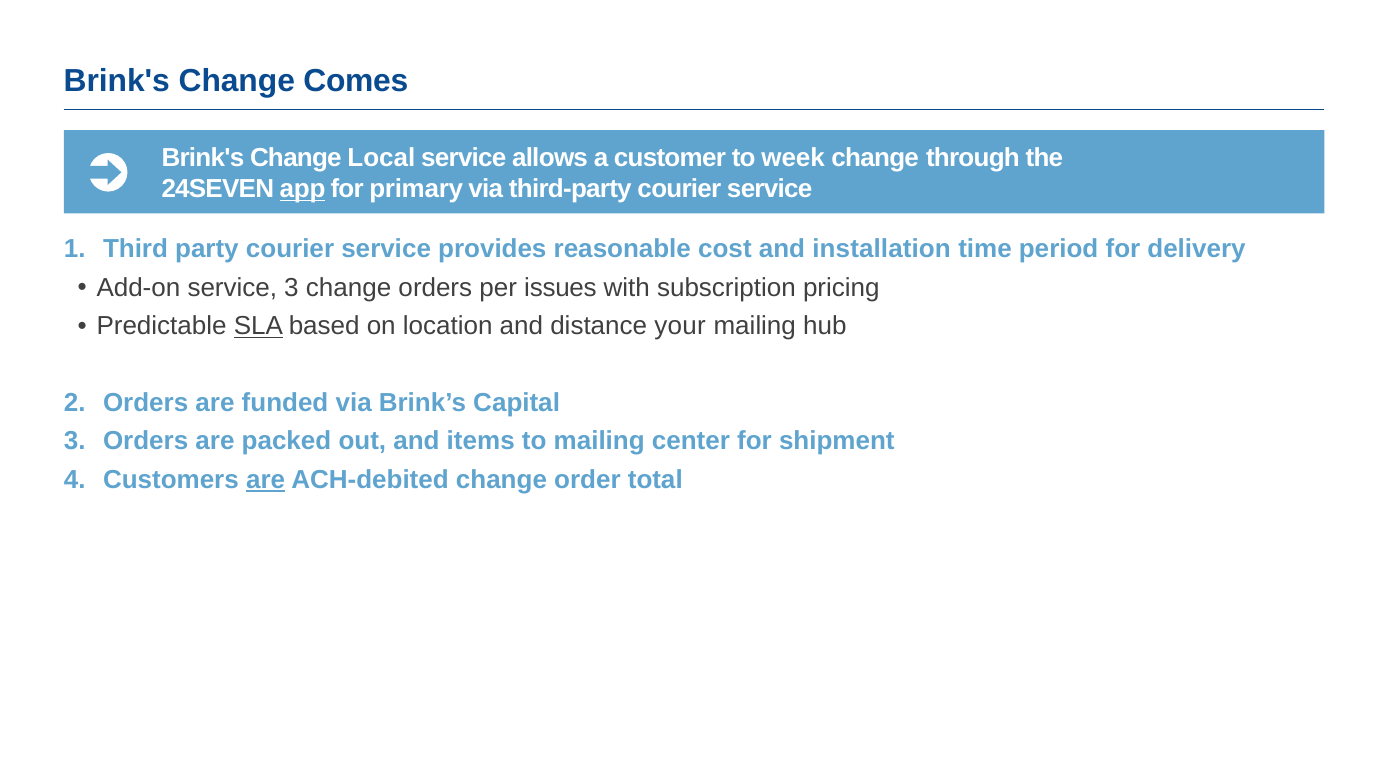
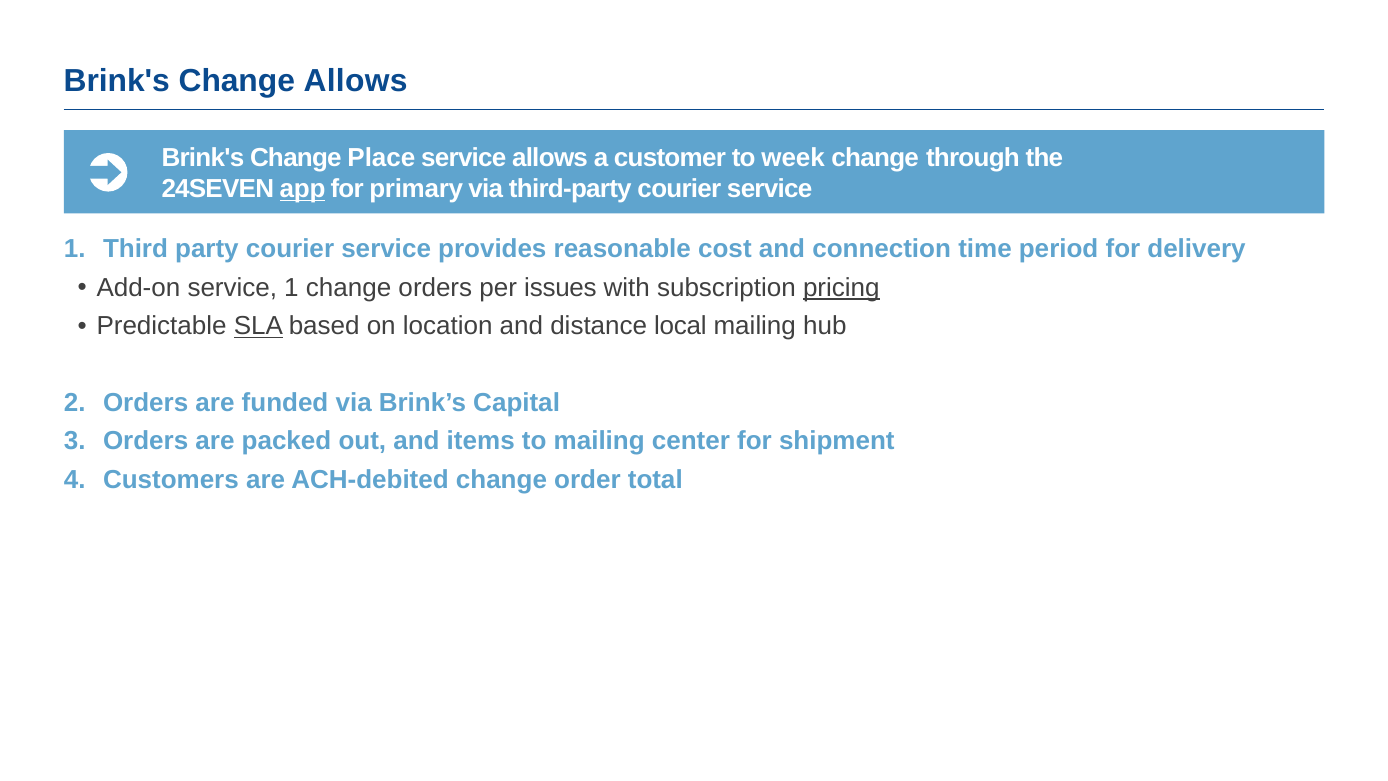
Change Comes: Comes -> Allows
Local: Local -> Place
installation: installation -> connection
Add-on service 3: 3 -> 1
pricing underline: none -> present
your: your -> local
are at (266, 479) underline: present -> none
